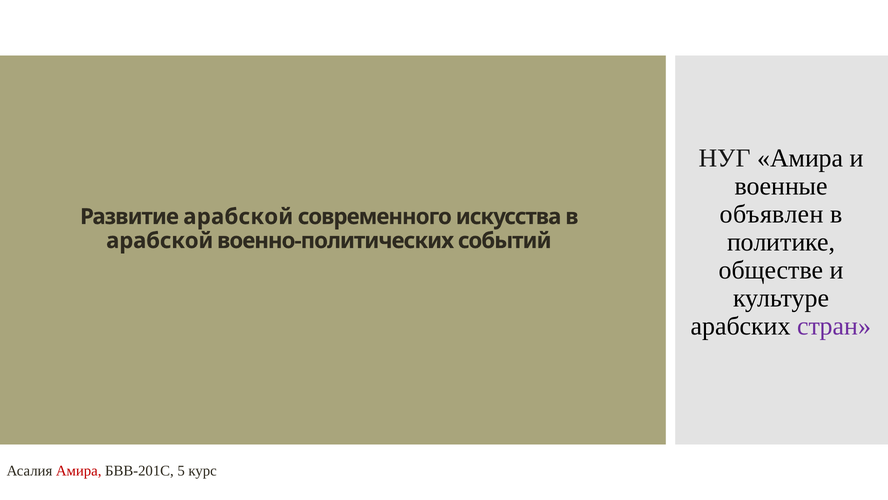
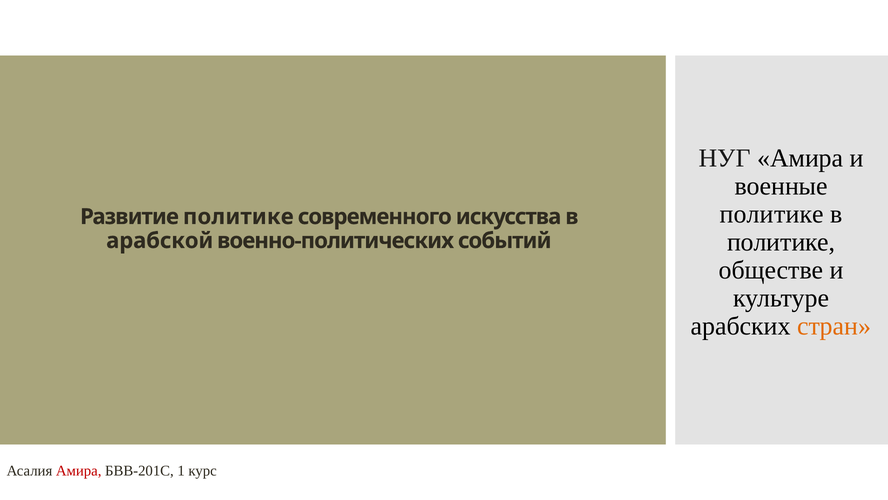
объявлен at (772, 214): объявлен -> политике
Развитие арабской: арабской -> политике
стран colour: purple -> orange
5: 5 -> 1
